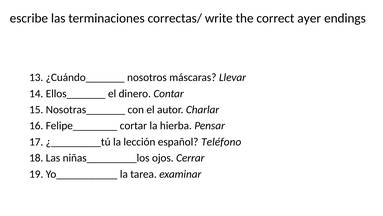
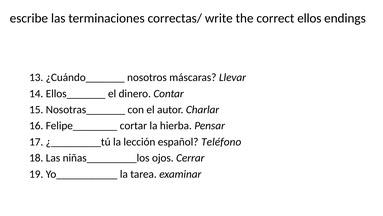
ayer: ayer -> ellos
